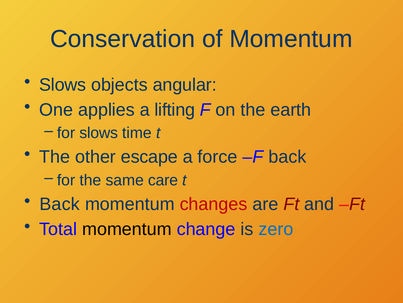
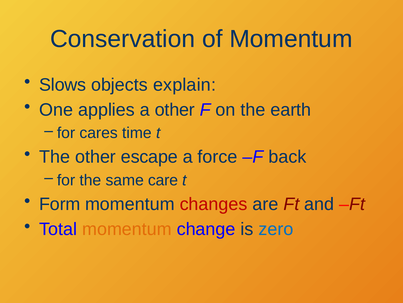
angular: angular -> explain
a lifting: lifting -> other
for slows: slows -> cares
Back at (60, 204): Back -> Form
momentum at (127, 229) colour: black -> orange
